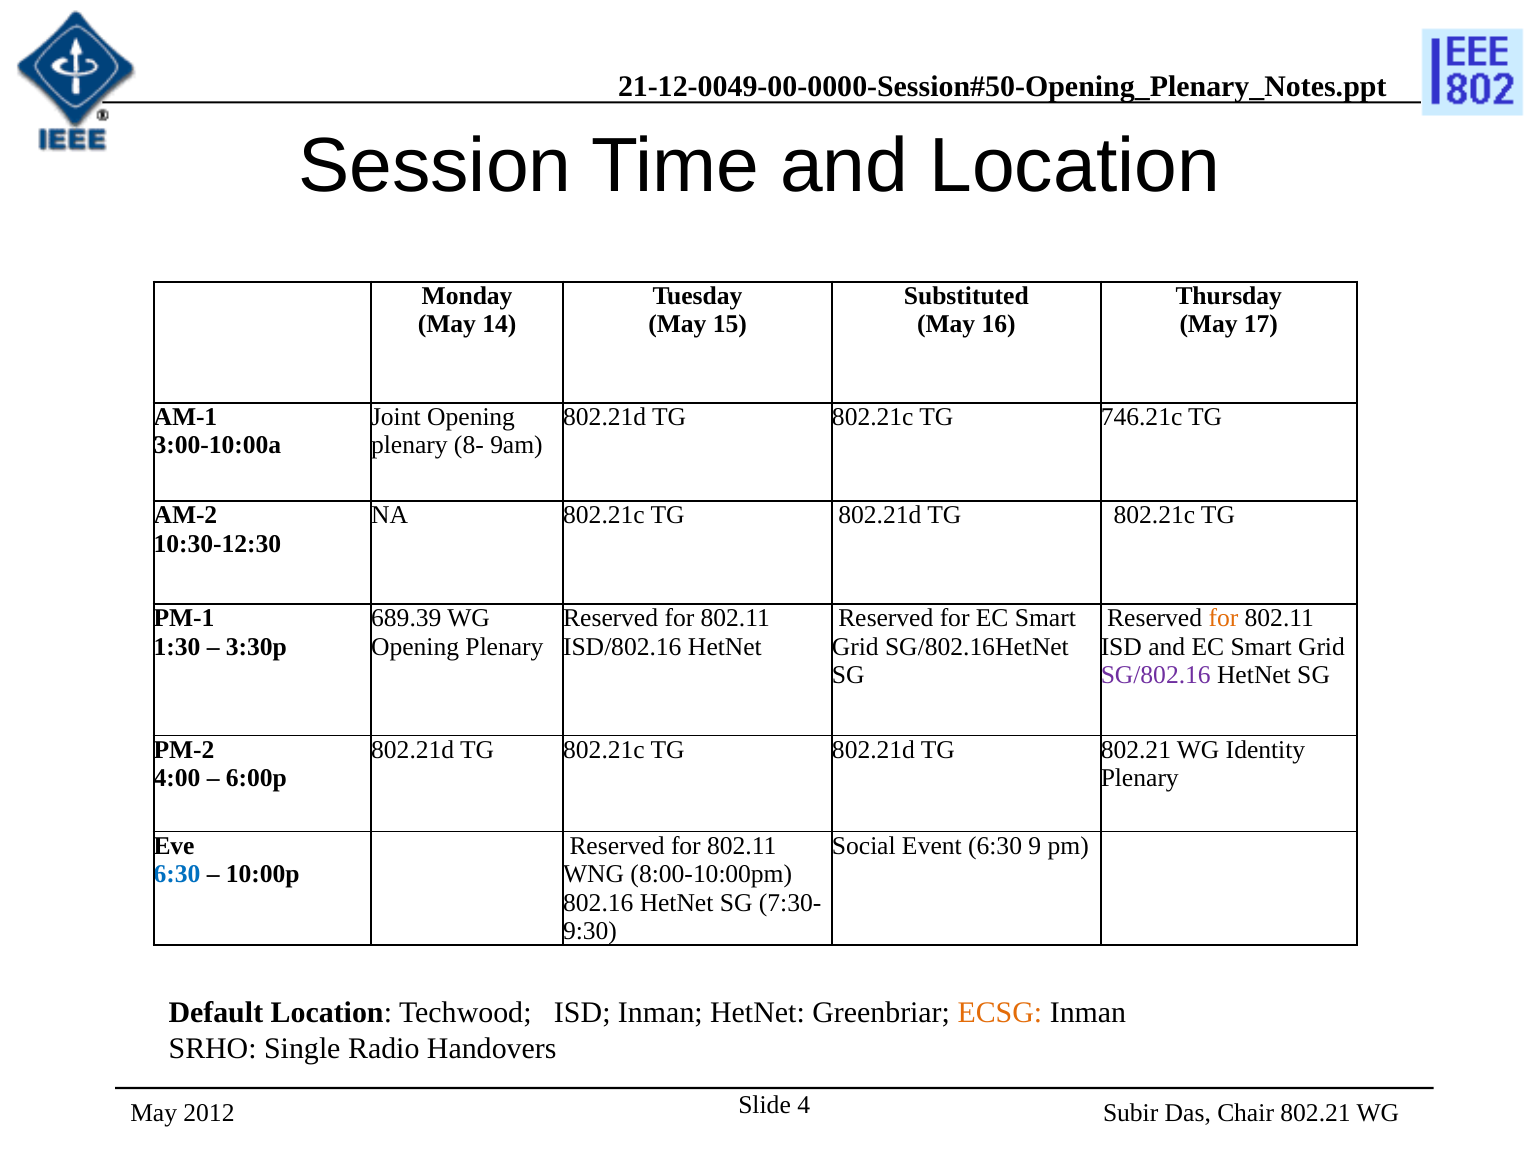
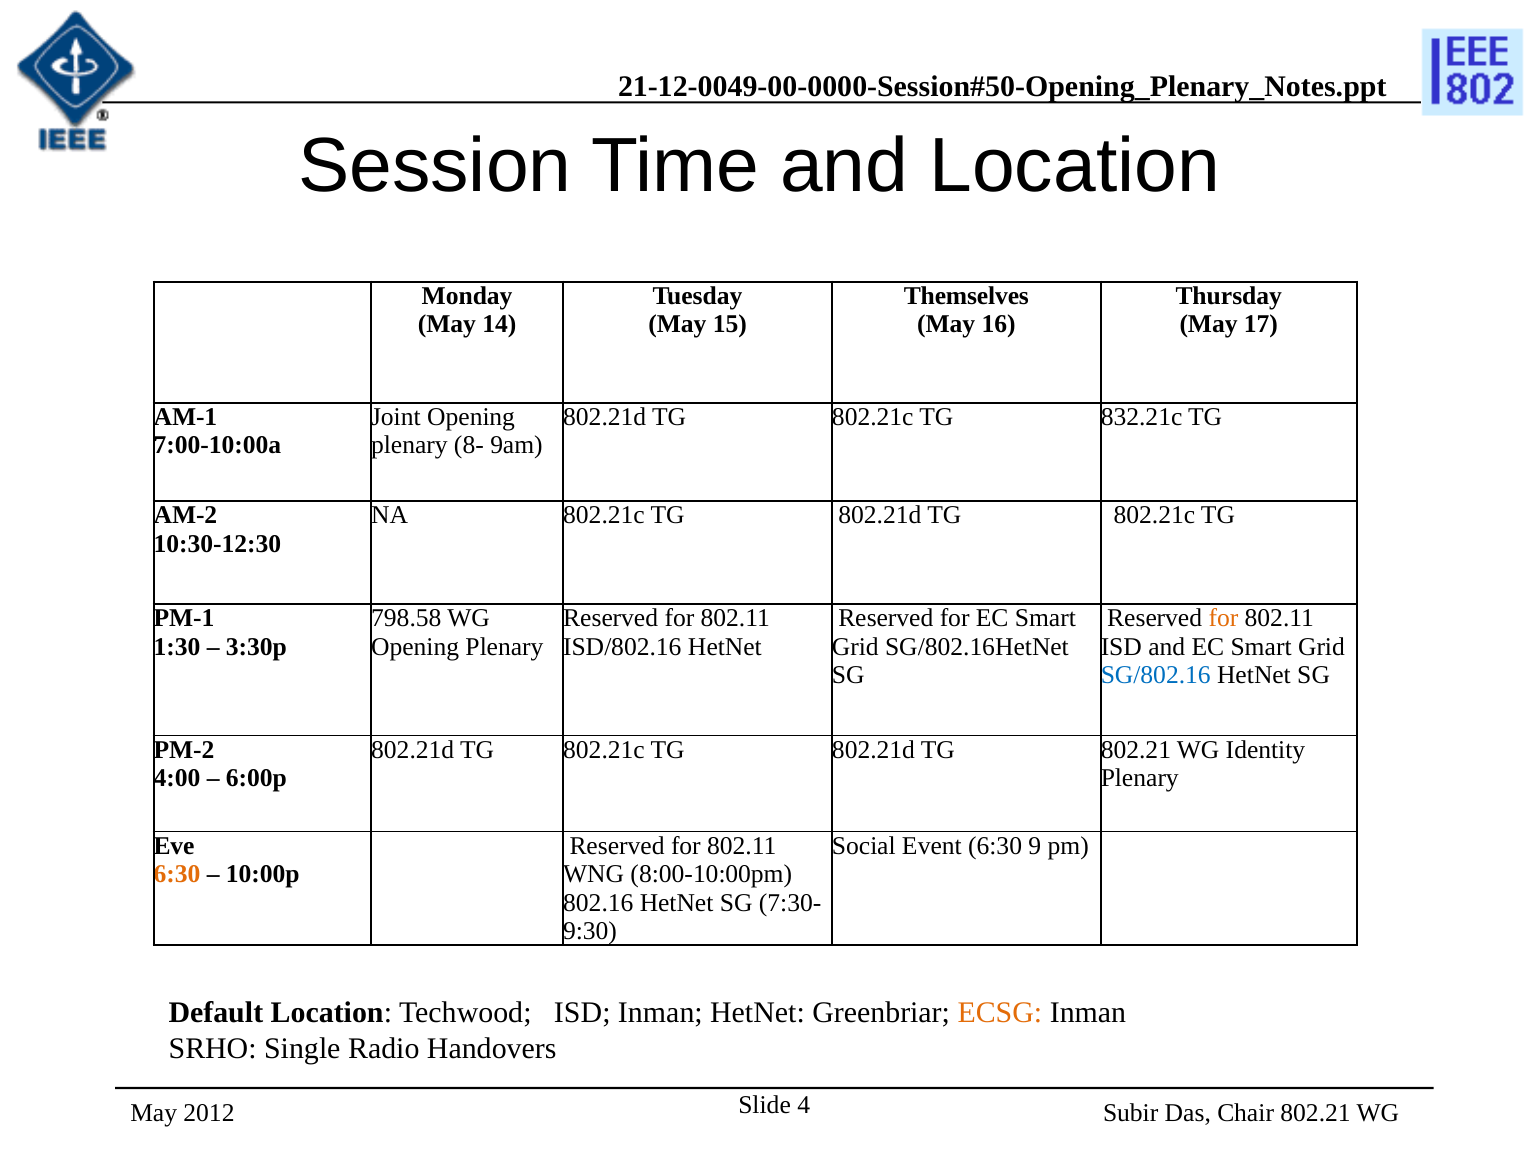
Substituted: Substituted -> Themselves
746.21c: 746.21c -> 832.21c
3:00-10:00a: 3:00-10:00a -> 7:00-10:00a
689.39: 689.39 -> 798.58
SG/802.16 colour: purple -> blue
6:30 at (177, 874) colour: blue -> orange
